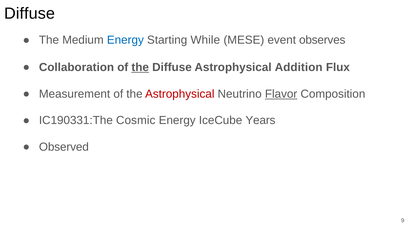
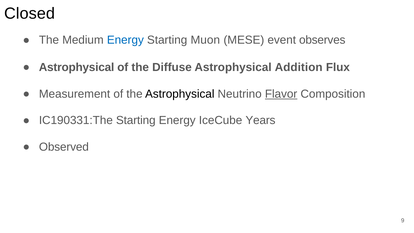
Diffuse at (30, 13): Diffuse -> Closed
While: While -> Muon
Collaboration at (76, 67): Collaboration -> Astrophysical
the at (140, 67) underline: present -> none
Astrophysical at (180, 94) colour: red -> black
IC190331:The Cosmic: Cosmic -> Starting
